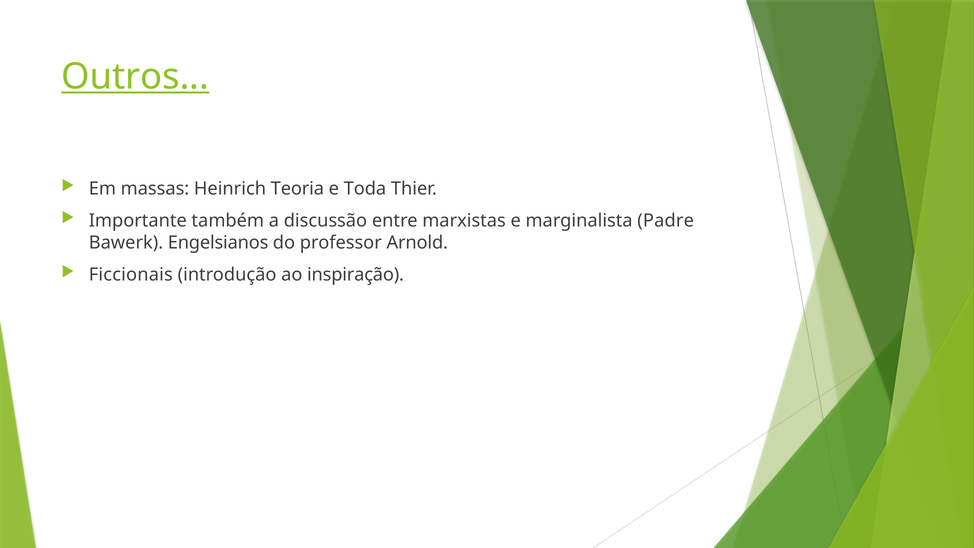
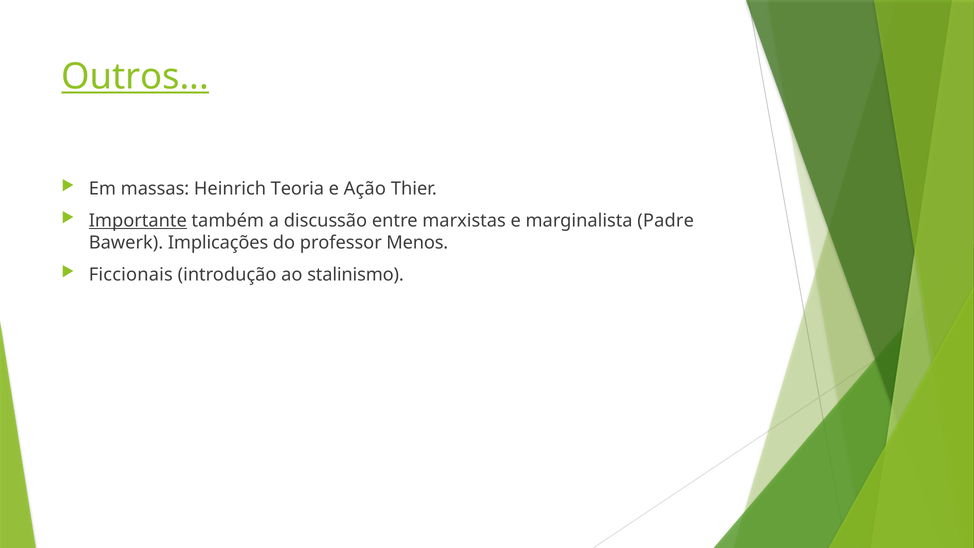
Toda: Toda -> Ação
Importante underline: none -> present
Engelsianos: Engelsianos -> Implicações
Arnold: Arnold -> Menos
inspiração: inspiração -> stalinismo
